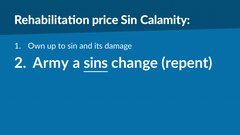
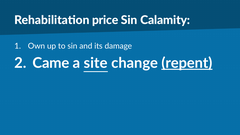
Army: Army -> Came
sins: sins -> site
repent underline: none -> present
